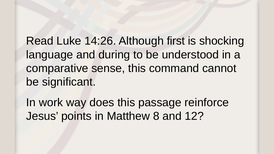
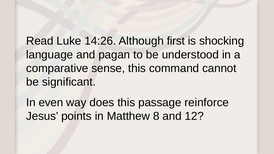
during: during -> pagan
work: work -> even
